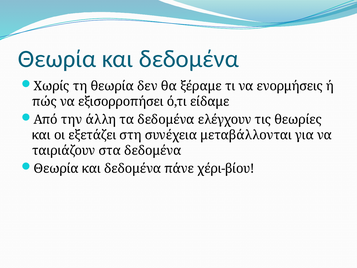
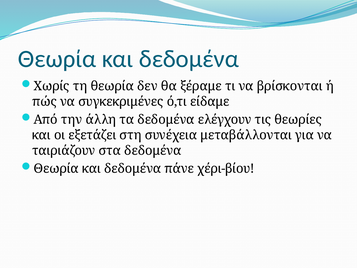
ενορμήσεις: ενορμήσεις -> βρίσκονται
εξισορροπήσει: εξισορροπήσει -> συγκεκριμένες
